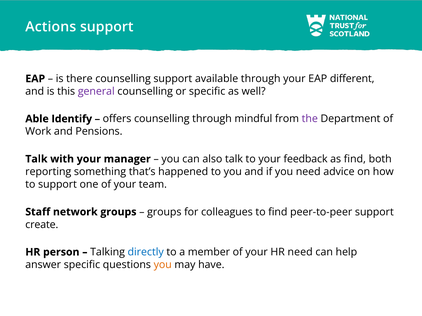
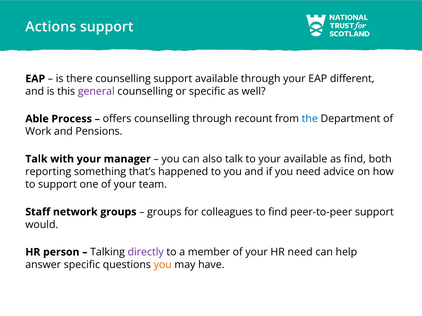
Identify: Identify -> Process
mindful: mindful -> recount
the colour: purple -> blue
your feedback: feedback -> available
create: create -> would
directly colour: blue -> purple
